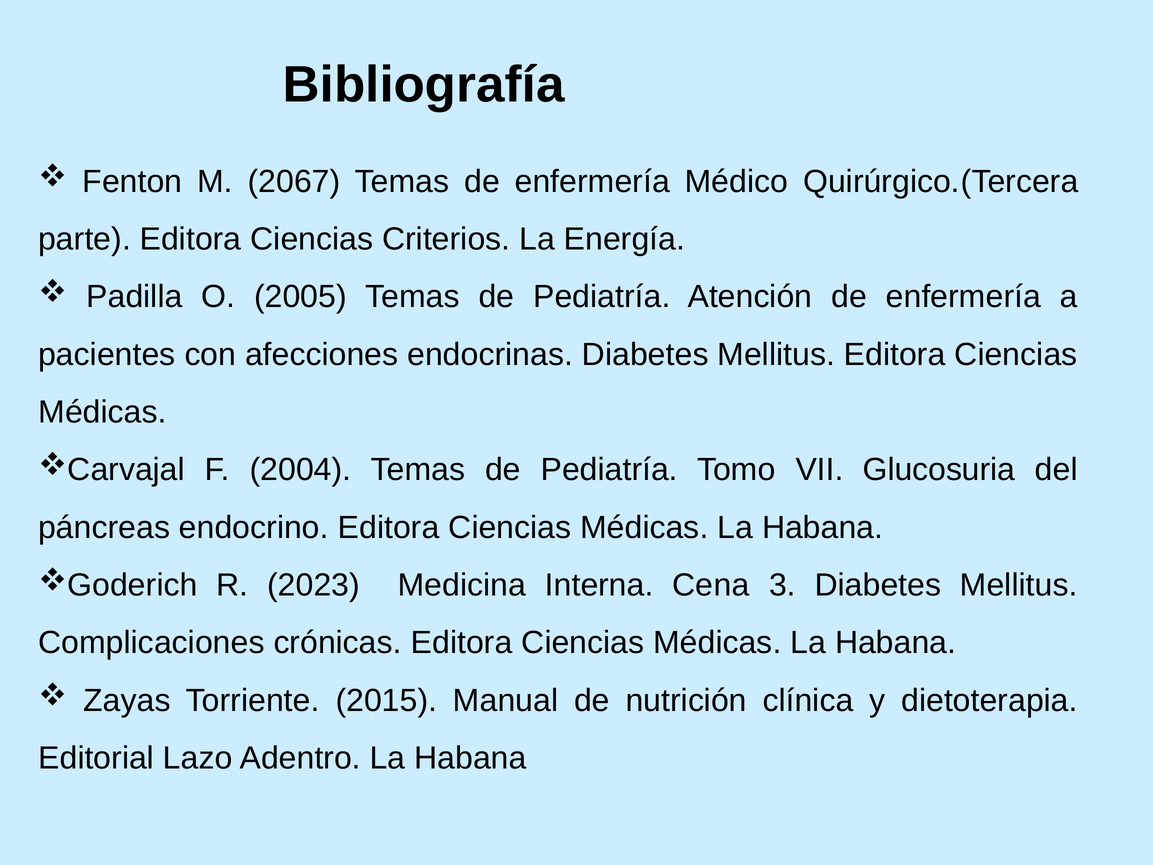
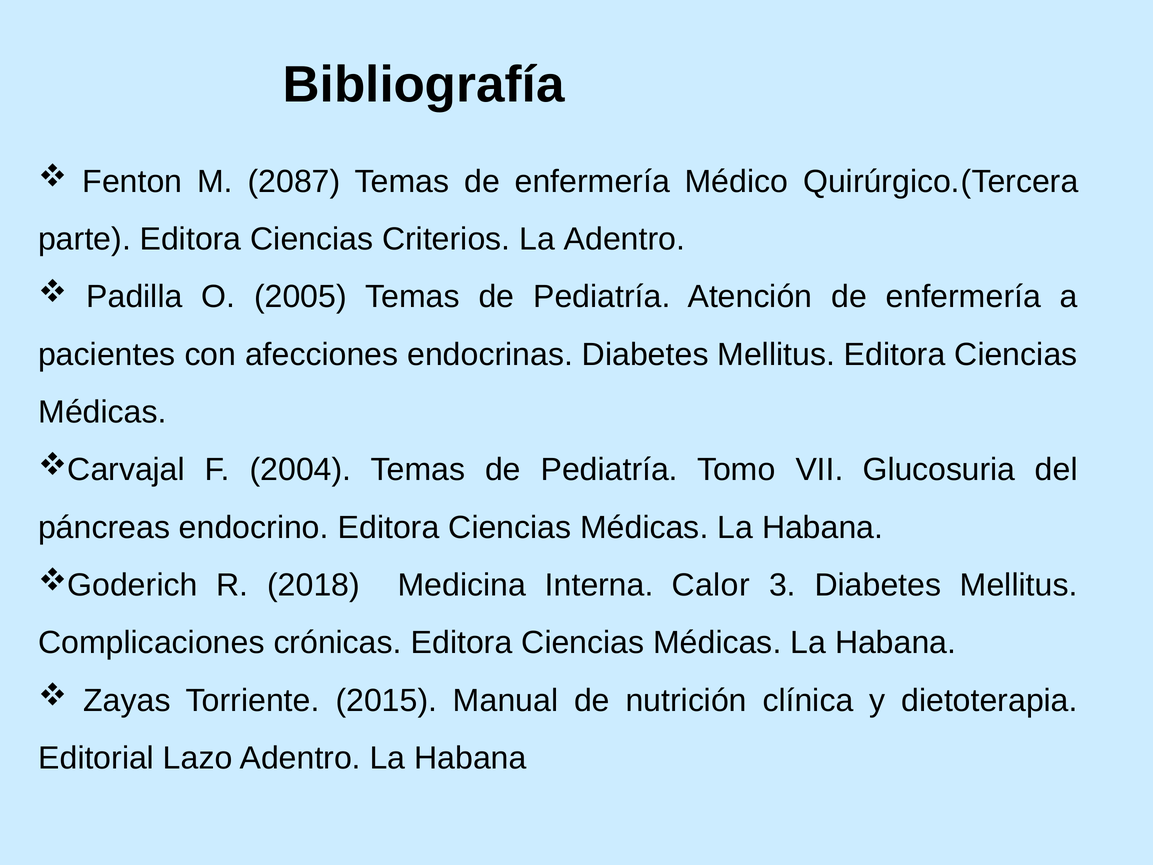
2067: 2067 -> 2087
La Energía: Energía -> Adentro
2023: 2023 -> 2018
Cena: Cena -> Calor
